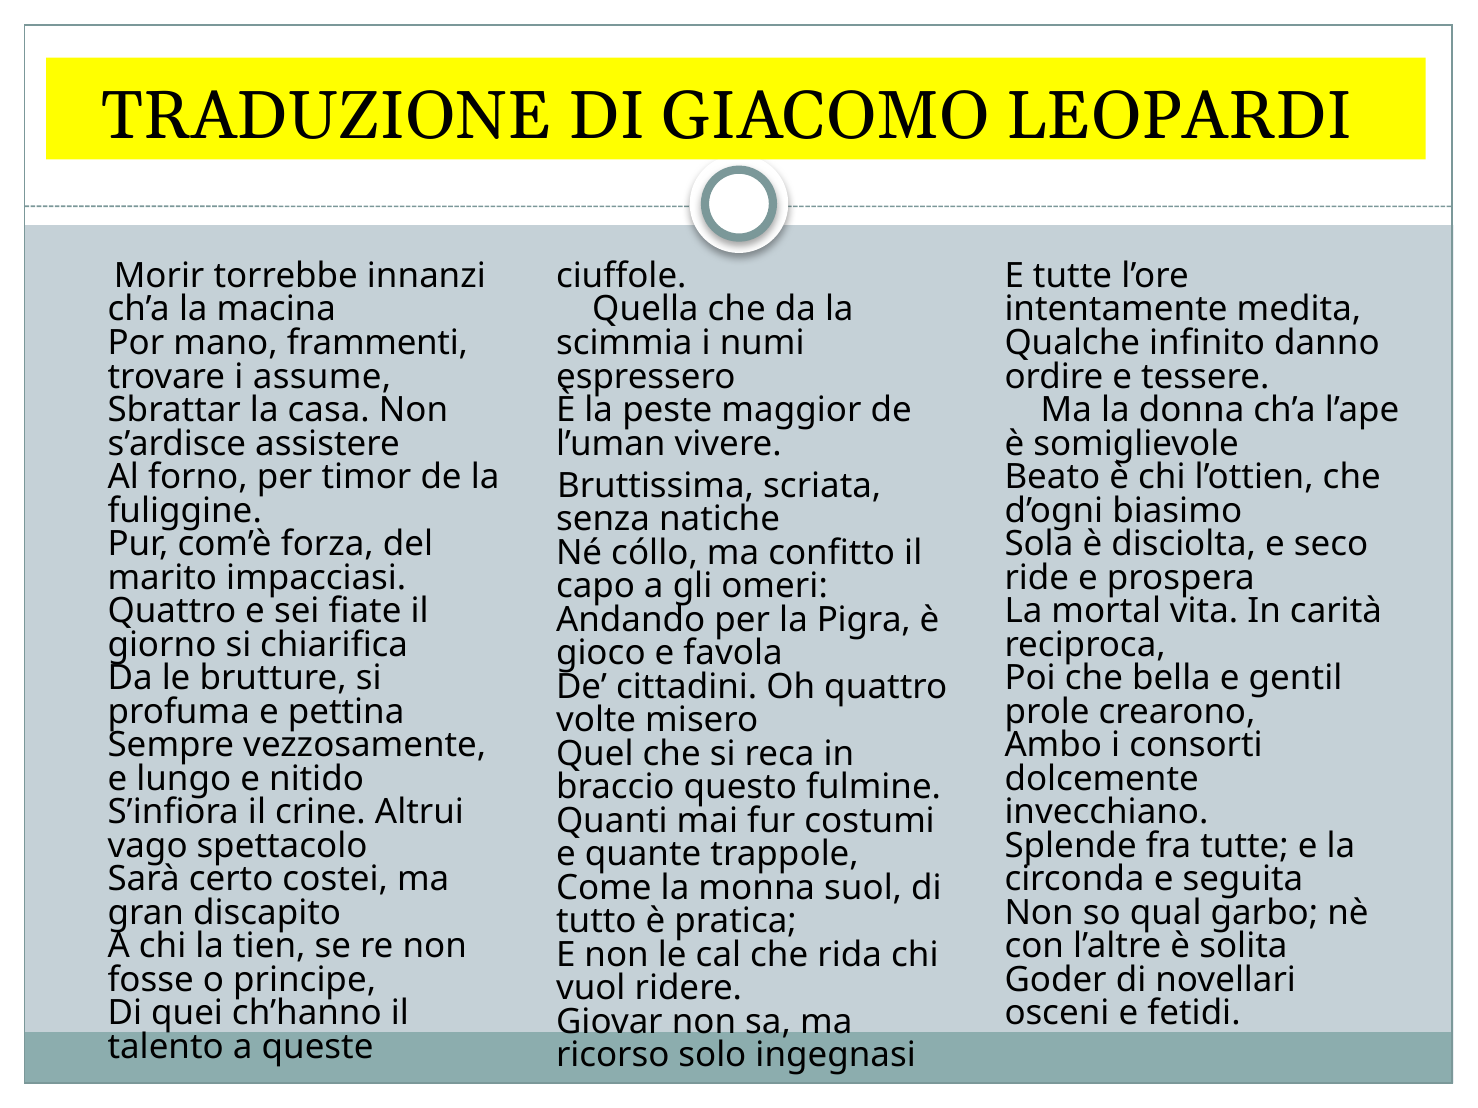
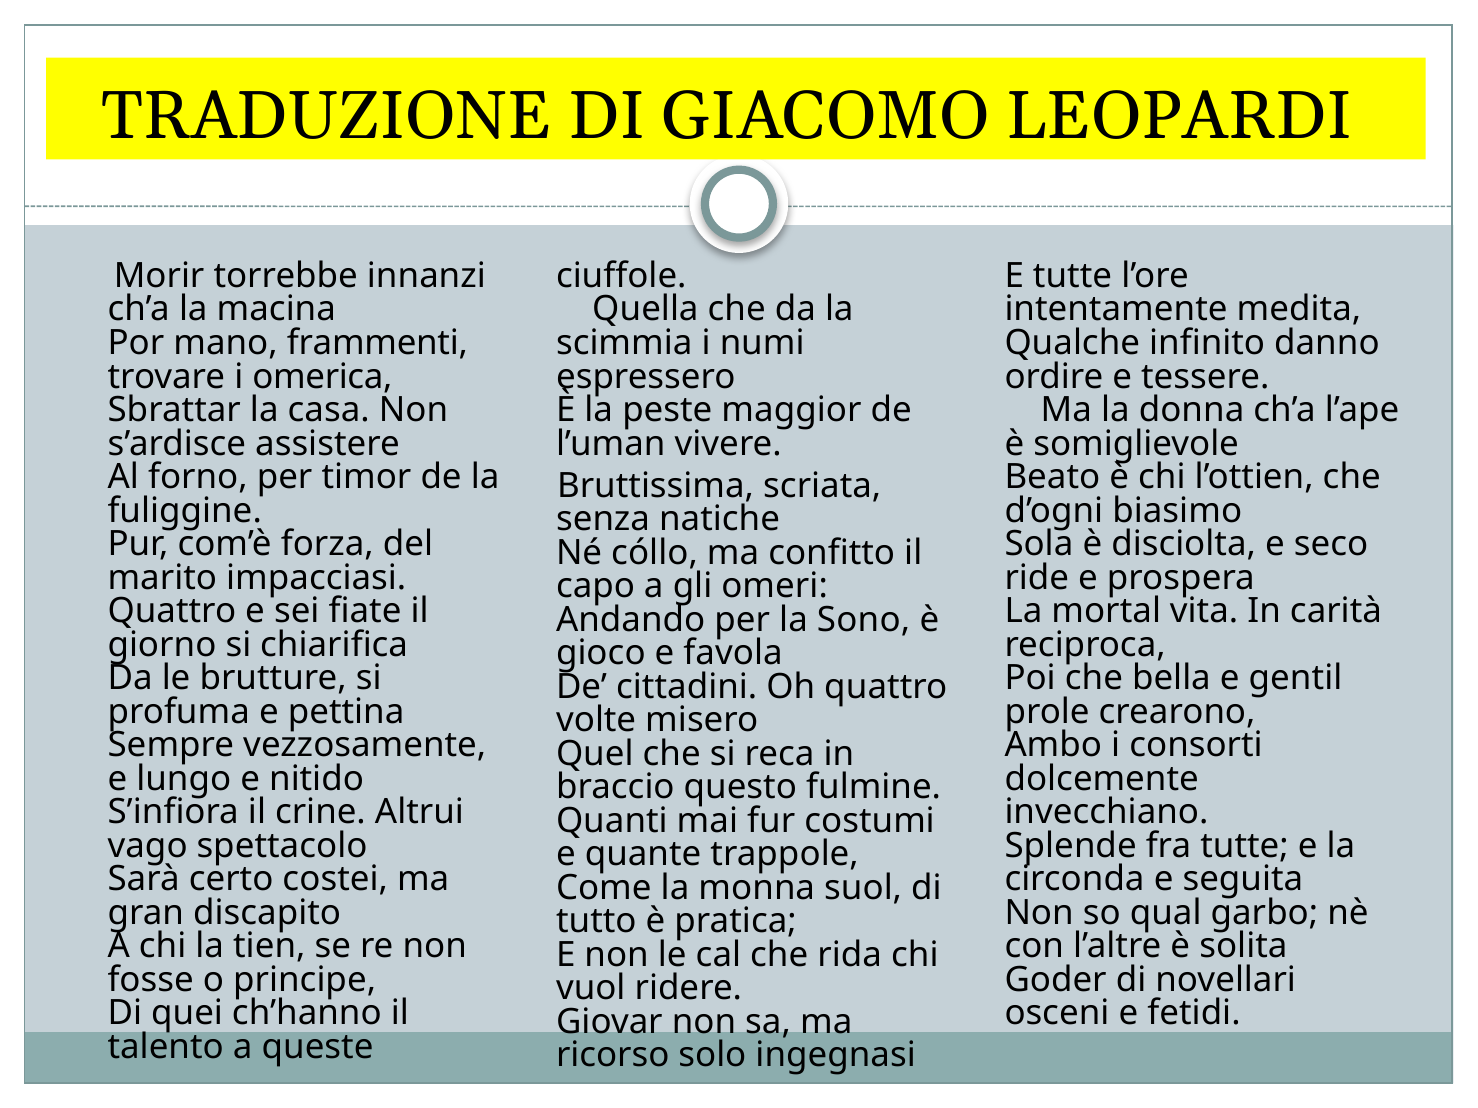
assume: assume -> omerica
Pigra: Pigra -> Sono
